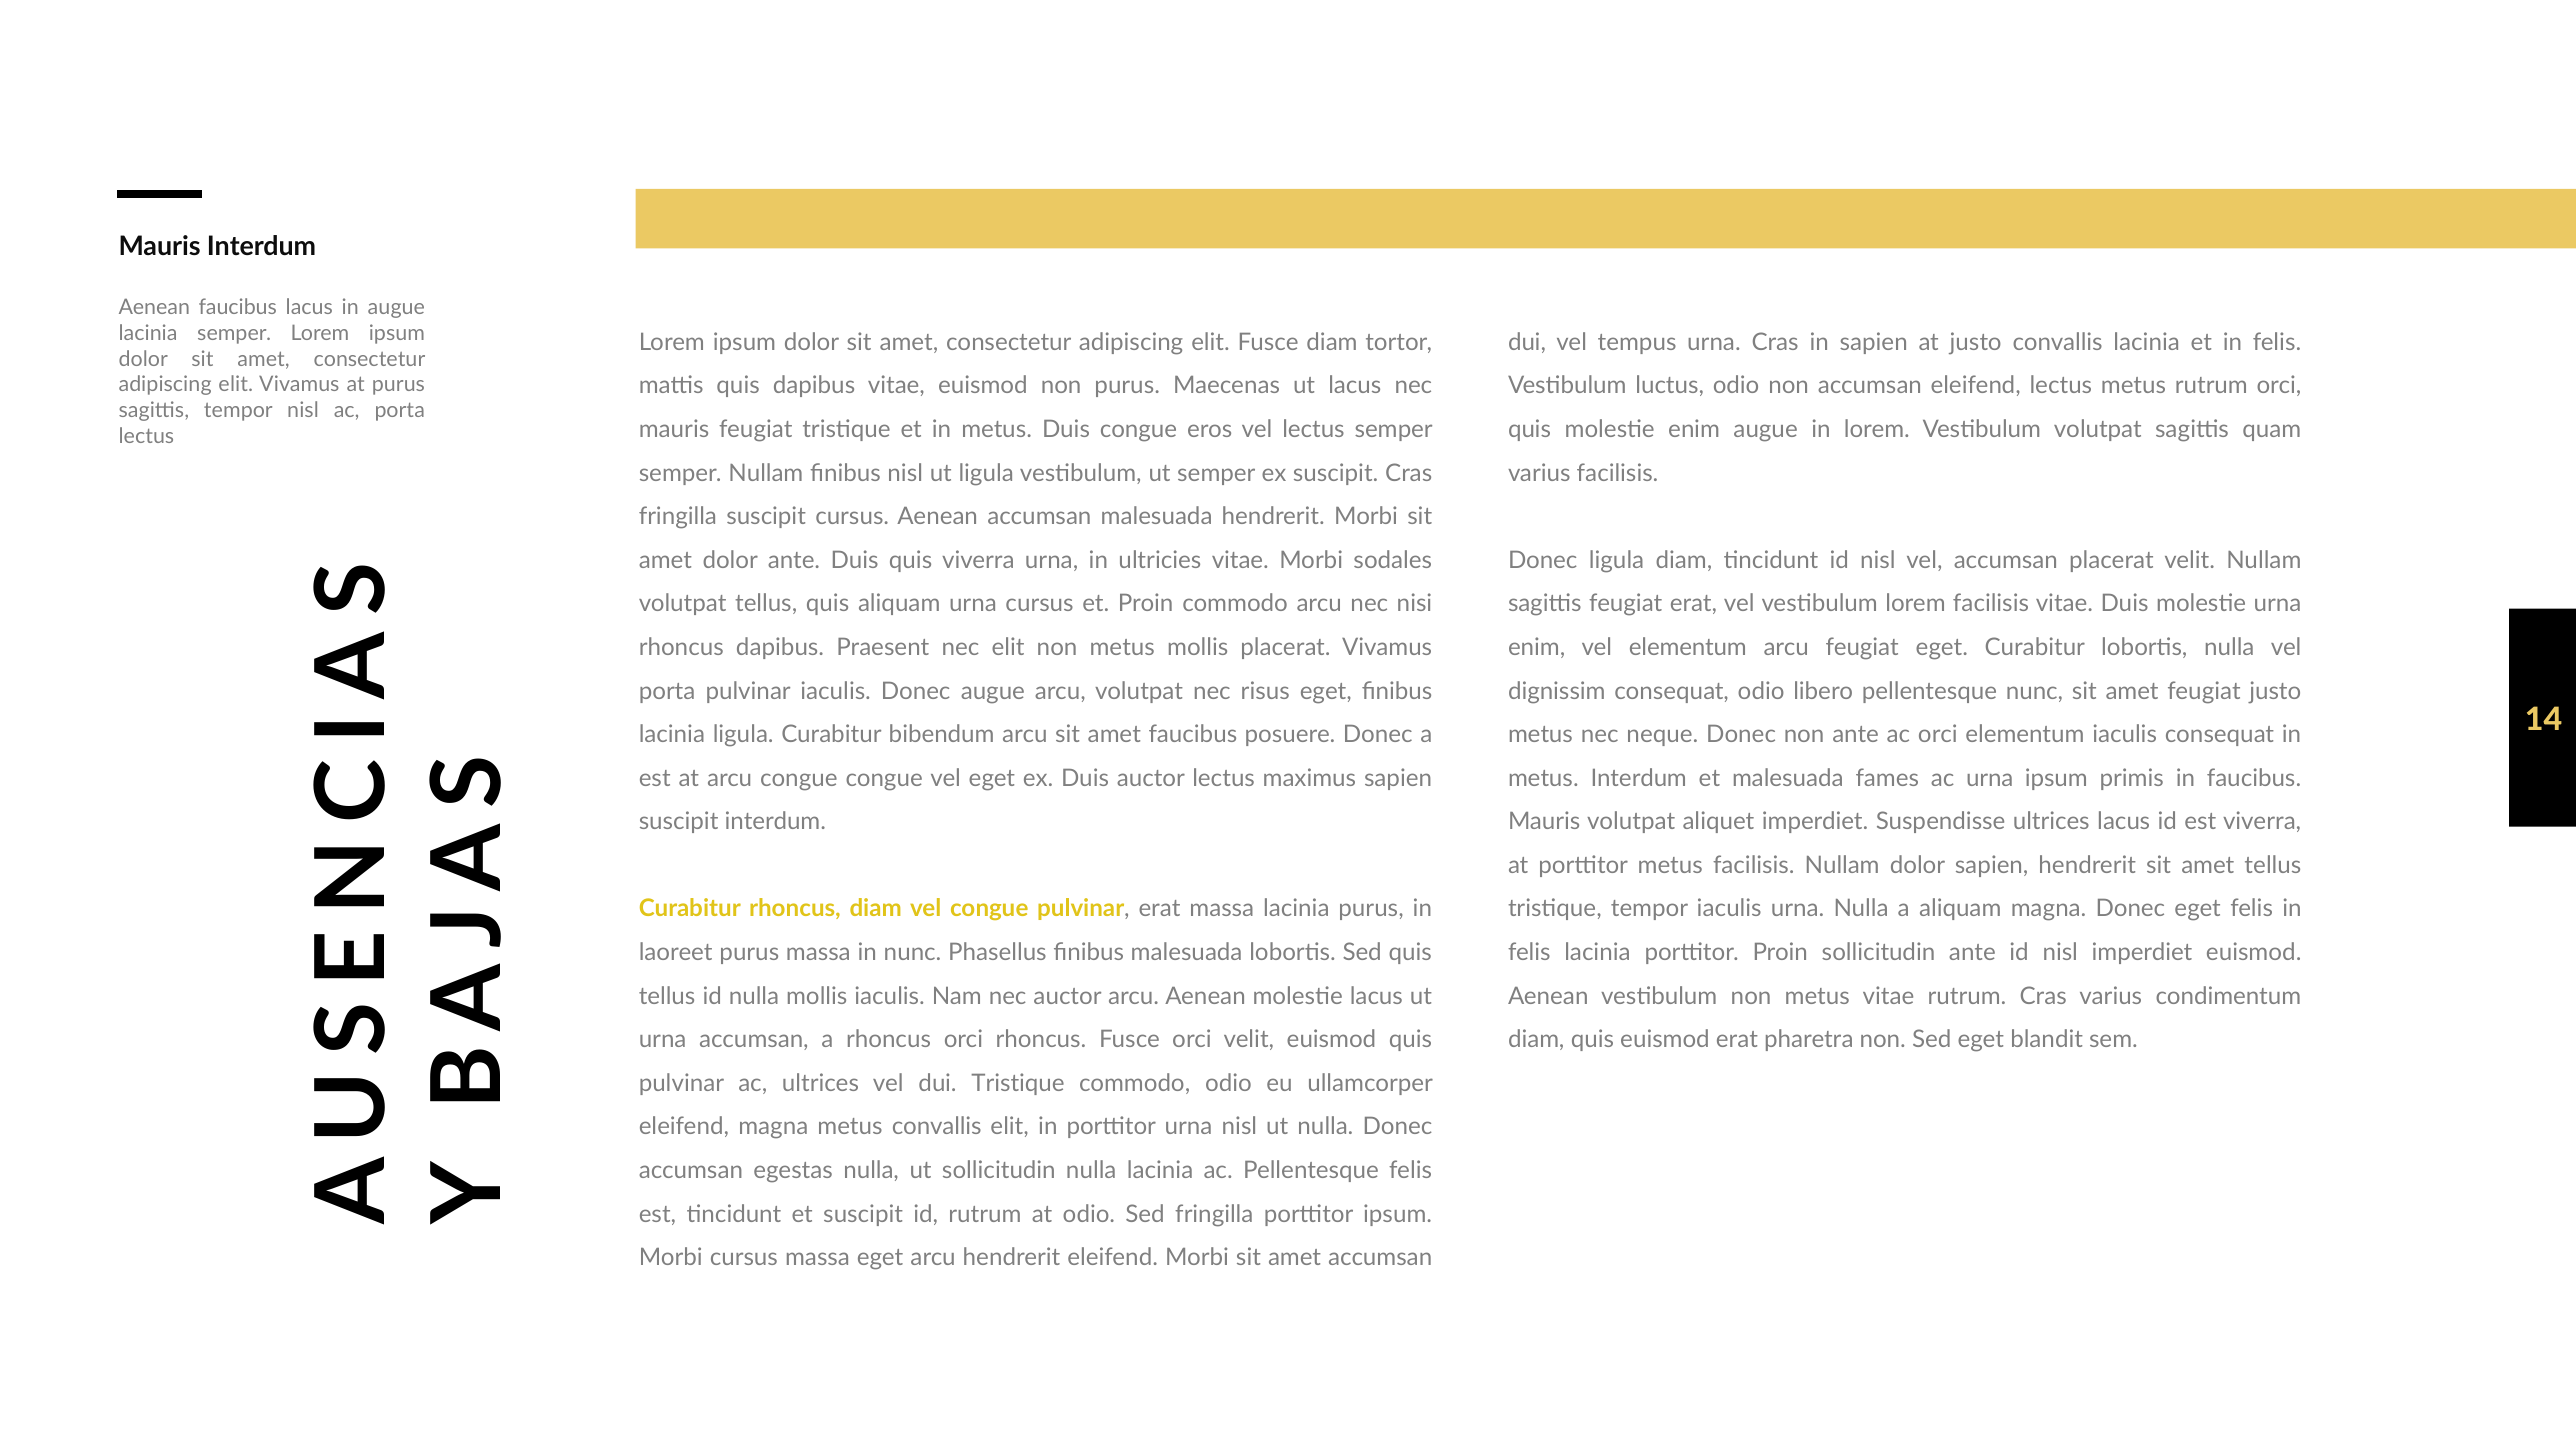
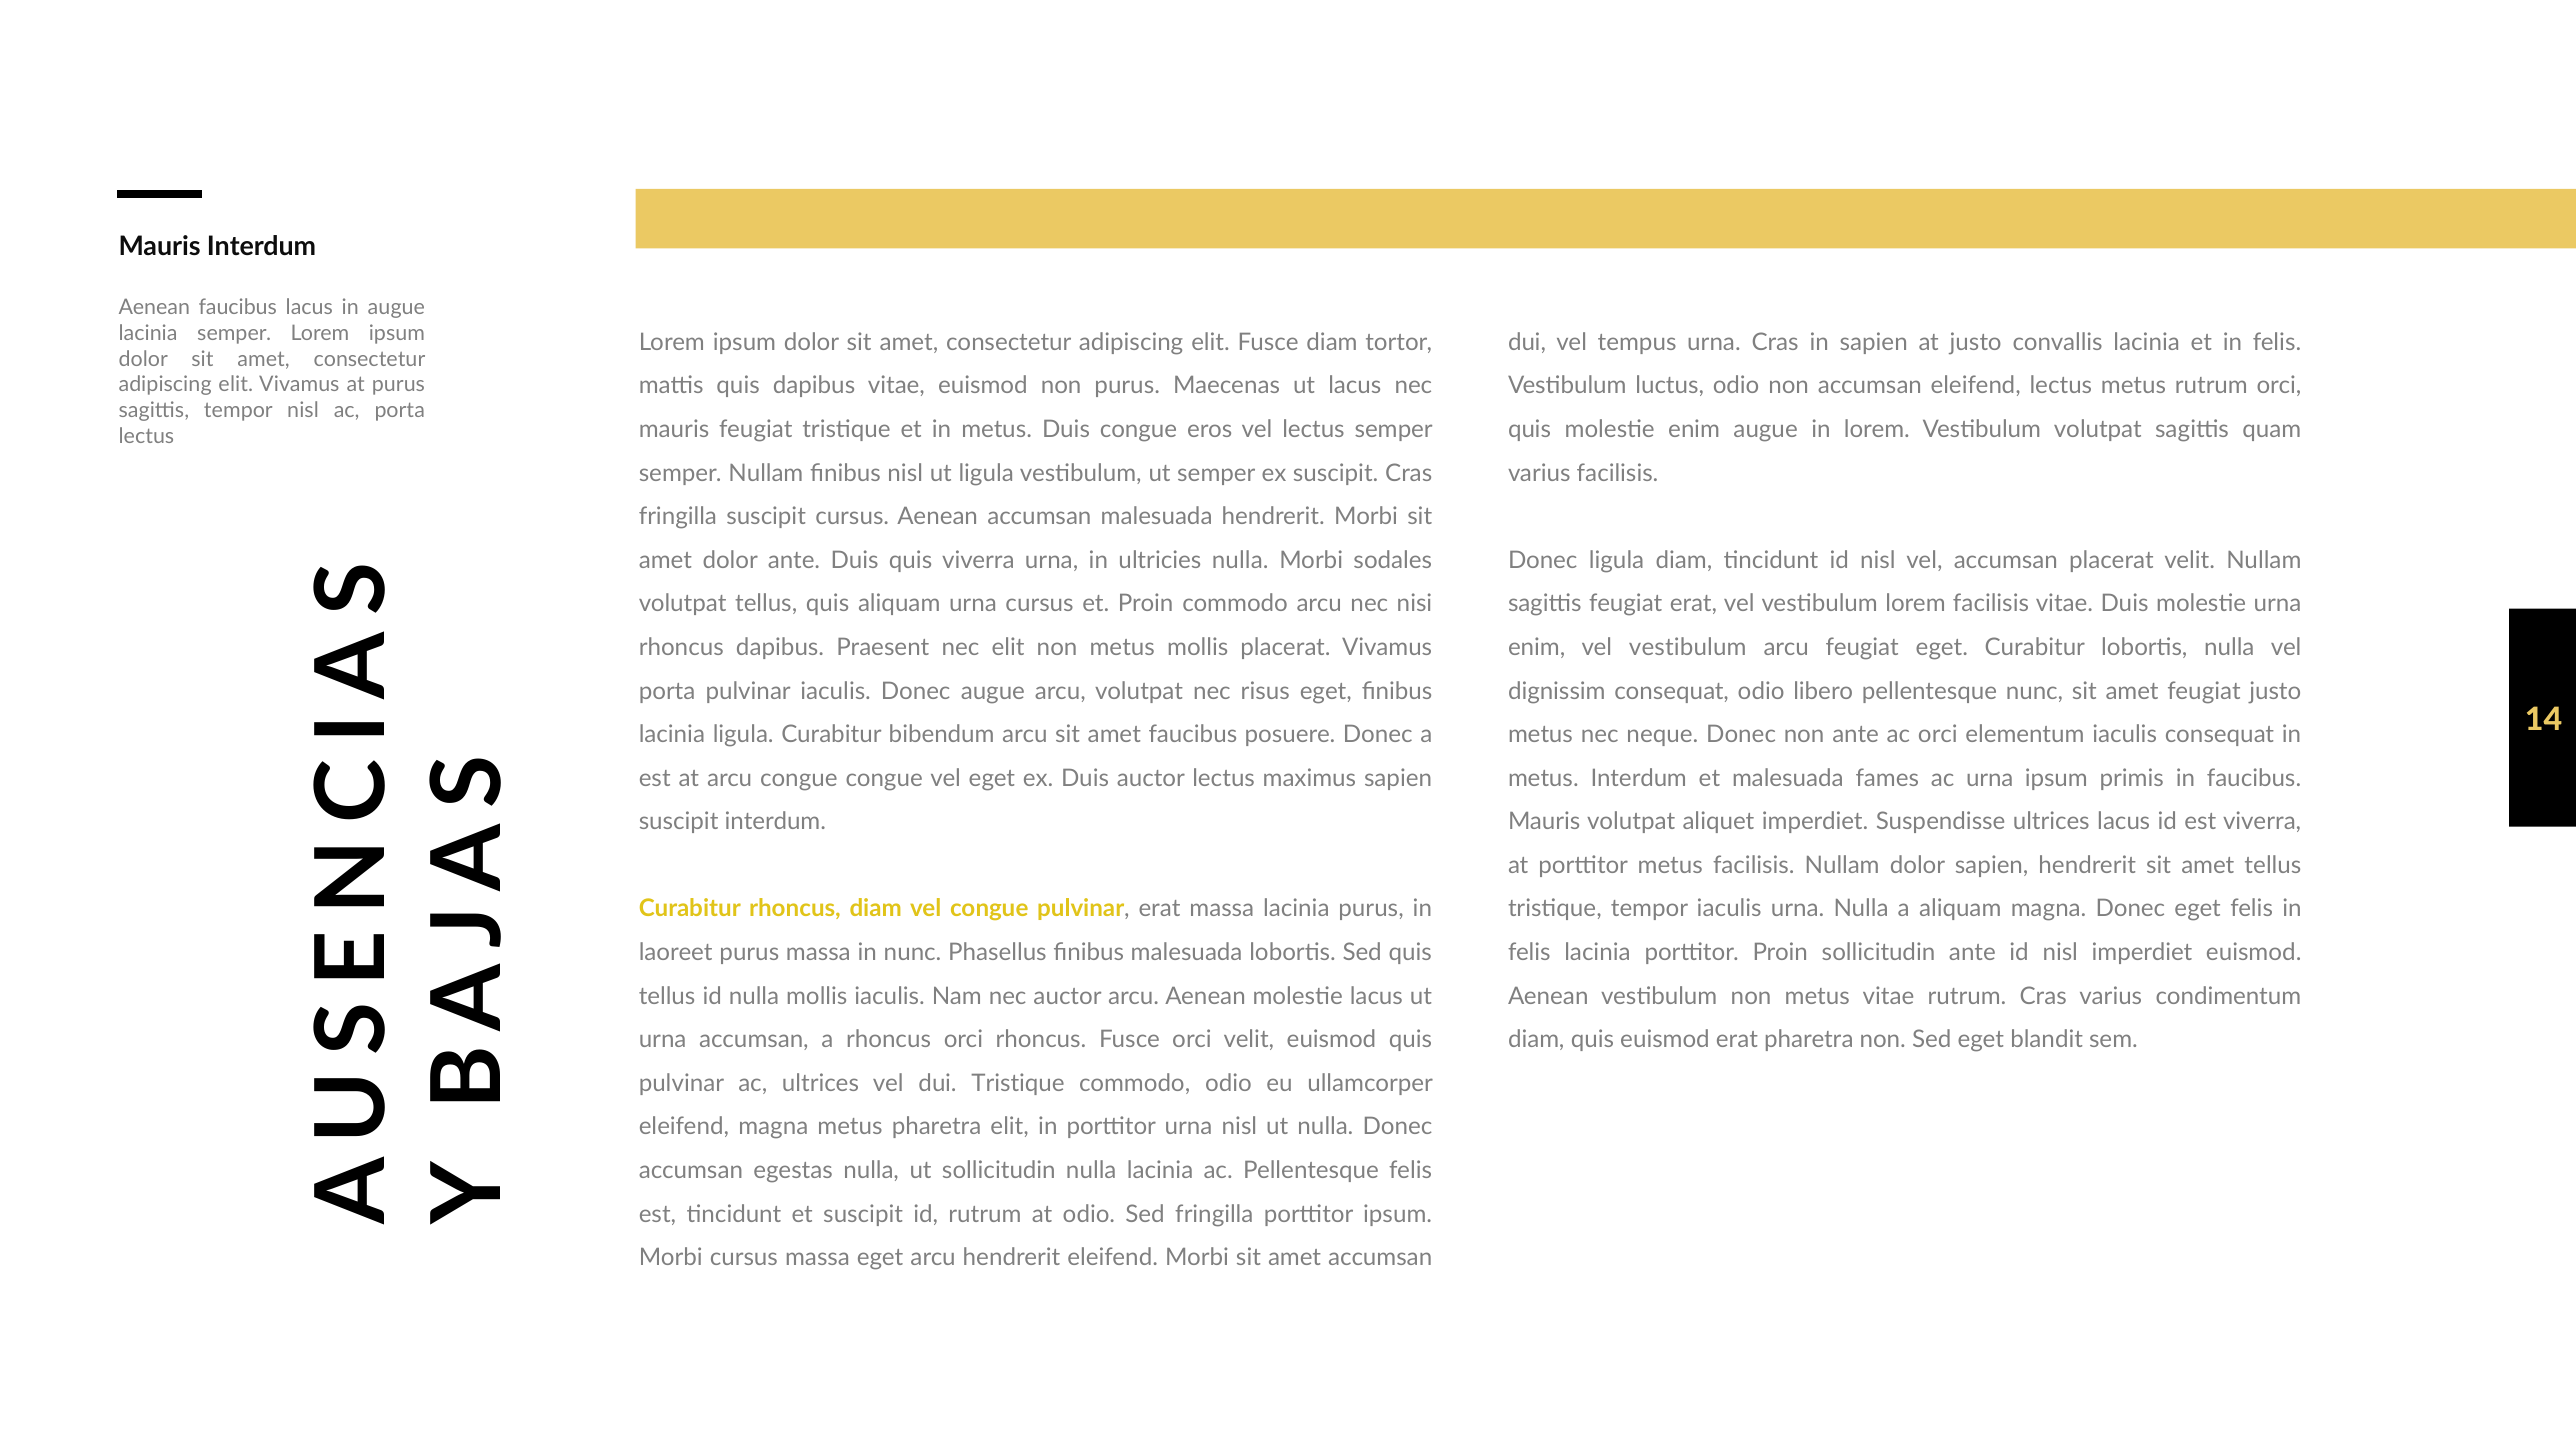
ultricies vitae: vitae -> nulla
enim vel elementum: elementum -> vestibulum
metus convallis: convallis -> pharetra
